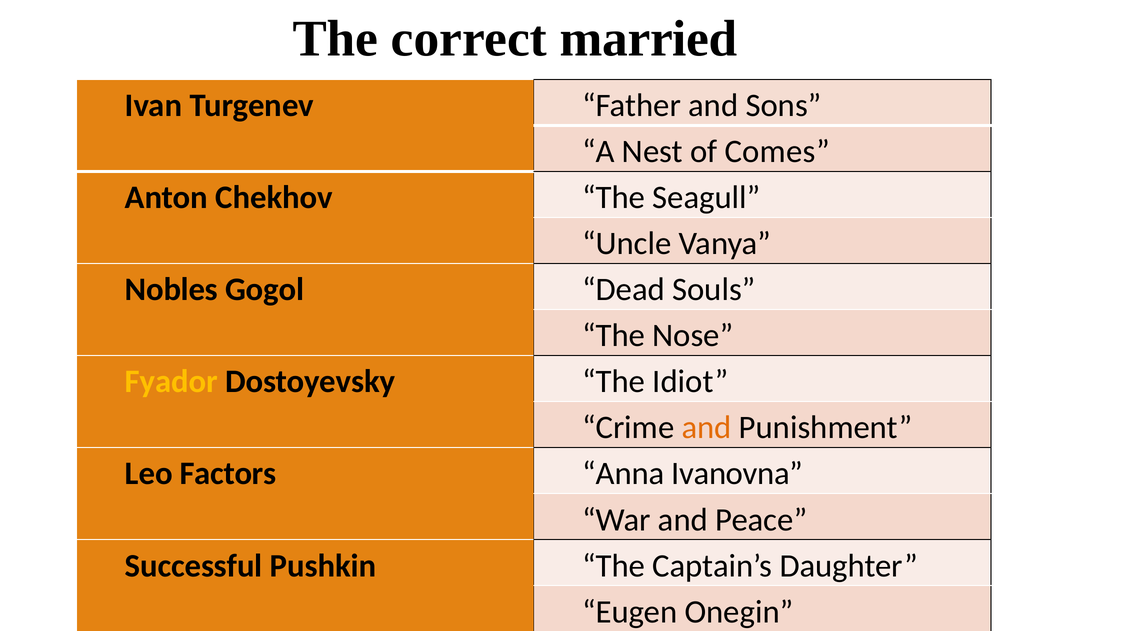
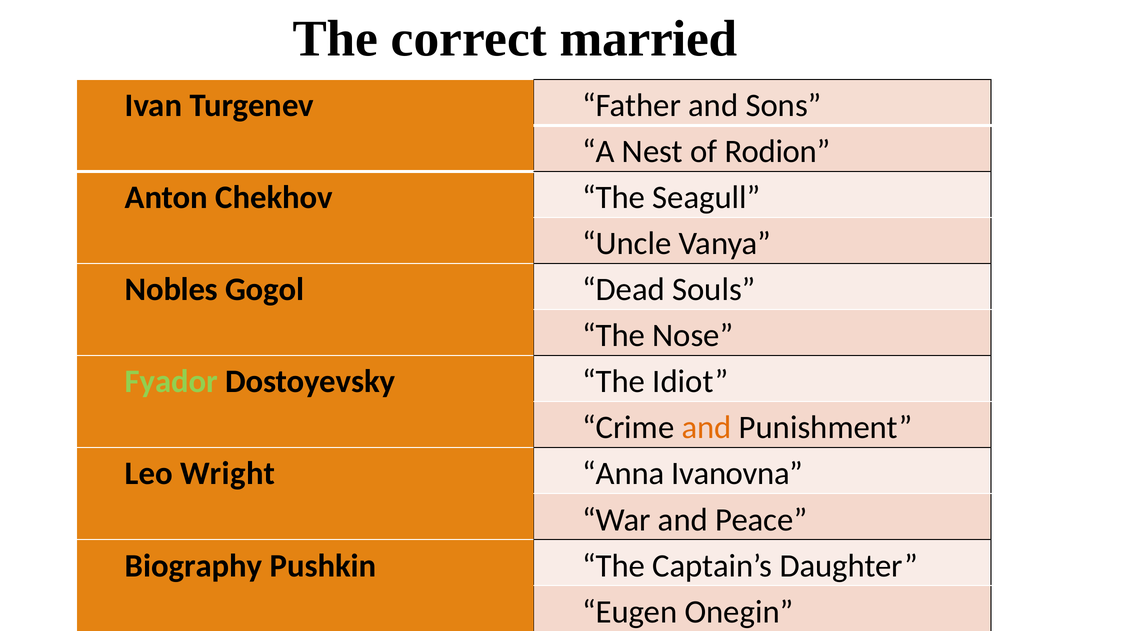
Comes: Comes -> Rodion
Fyador colour: yellow -> light green
Factors: Factors -> Wright
Successful: Successful -> Biography
